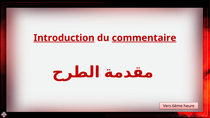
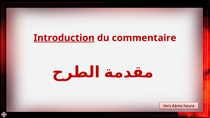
commentaire underline: present -> none
